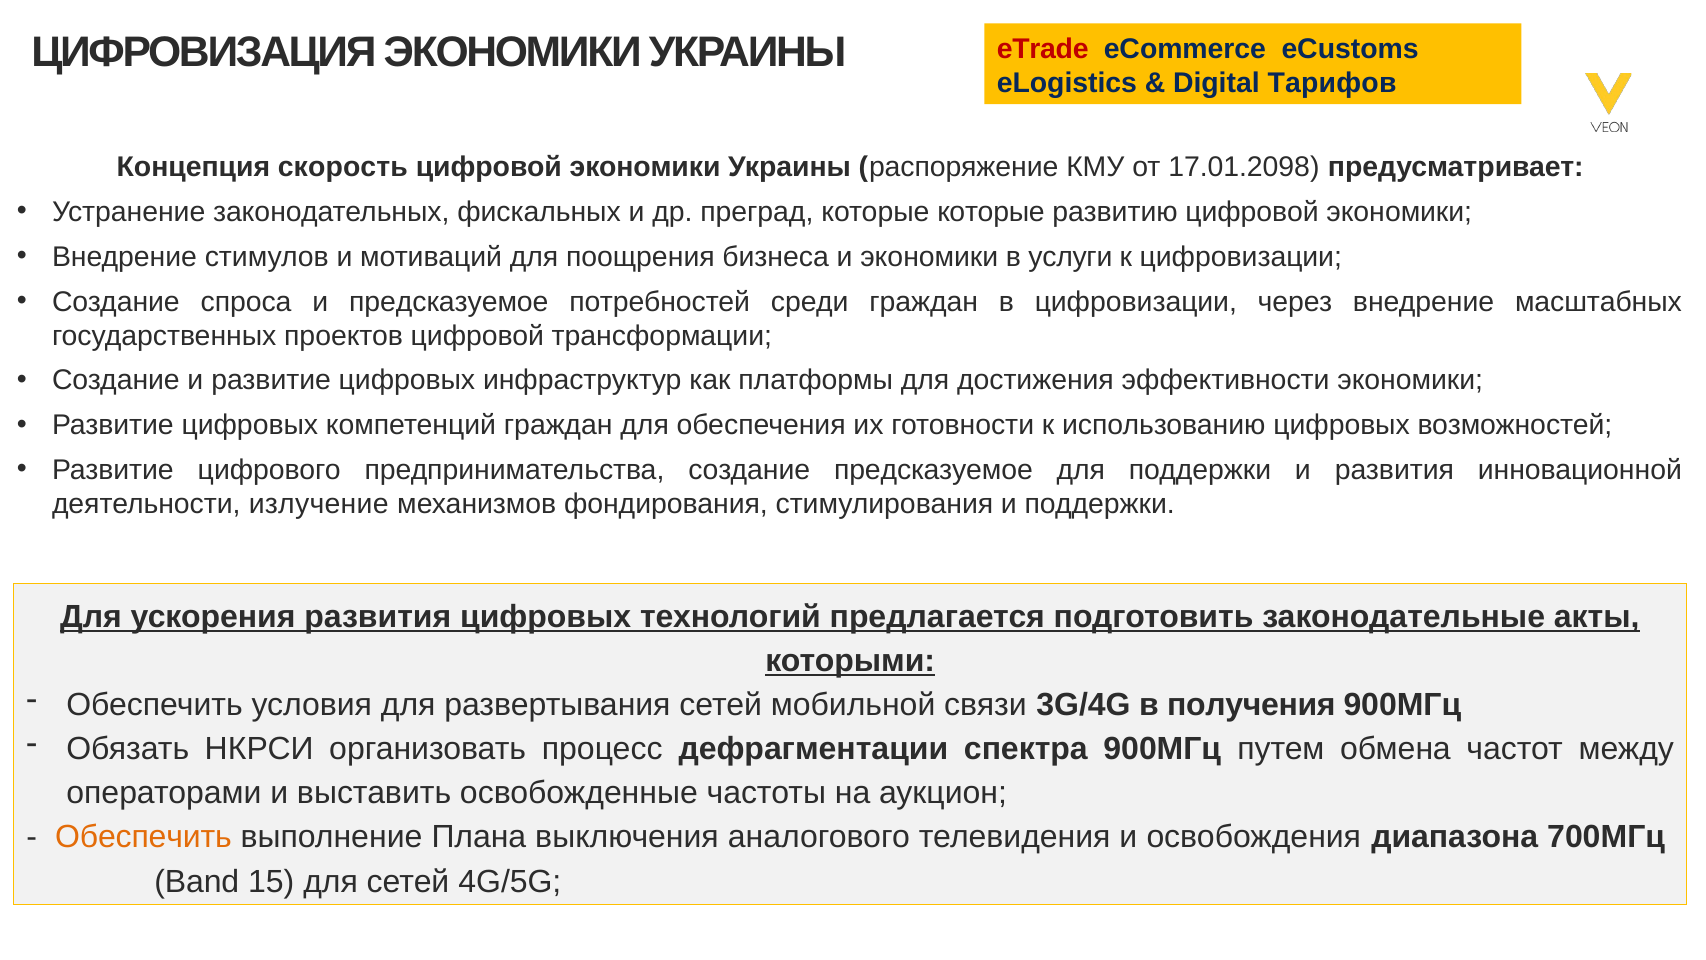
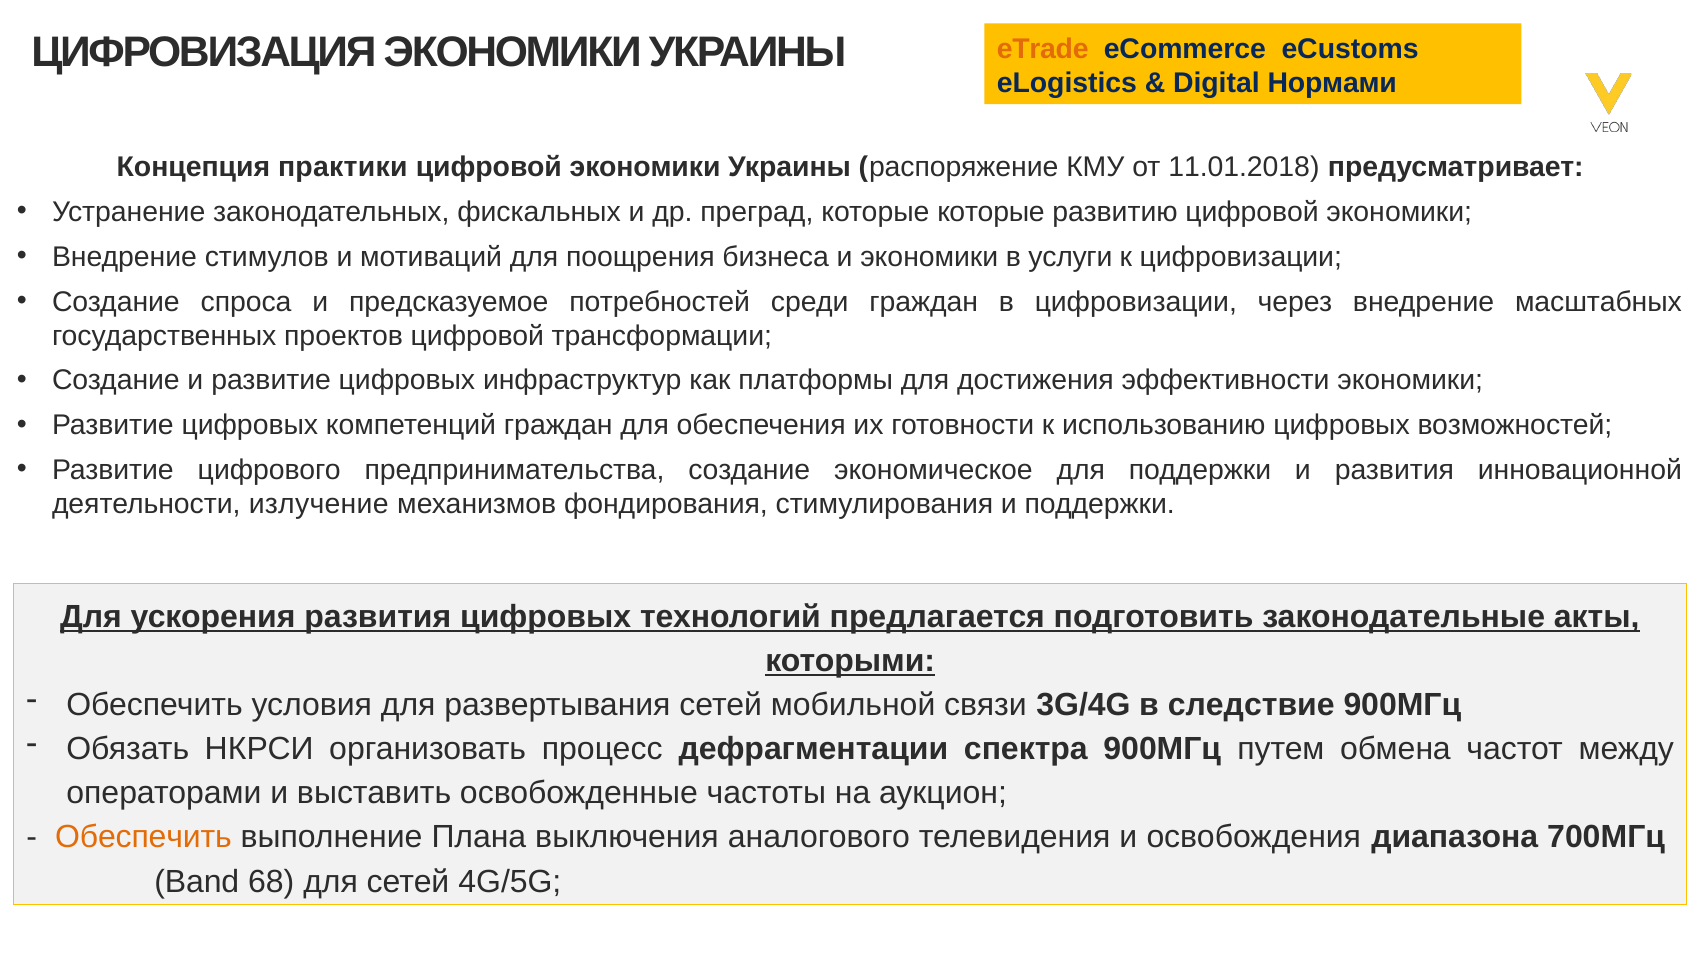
eTrade colour: red -> orange
Тарифов: Тарифов -> Нормами
скорость: скорость -> практики
17.01.2098: 17.01.2098 -> 11.01.2018
создание предсказуемое: предсказуемое -> экономическое
получения: получения -> следствие
15: 15 -> 68
